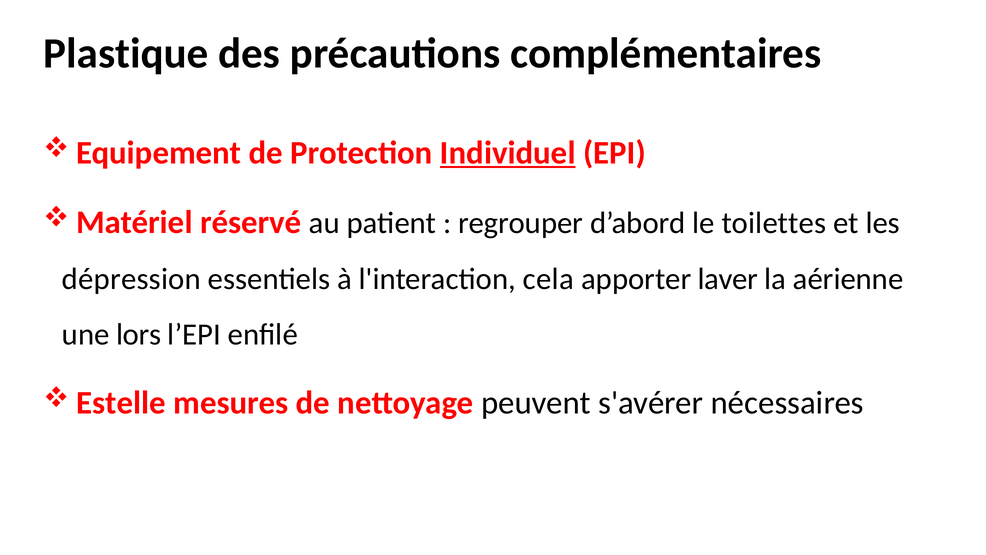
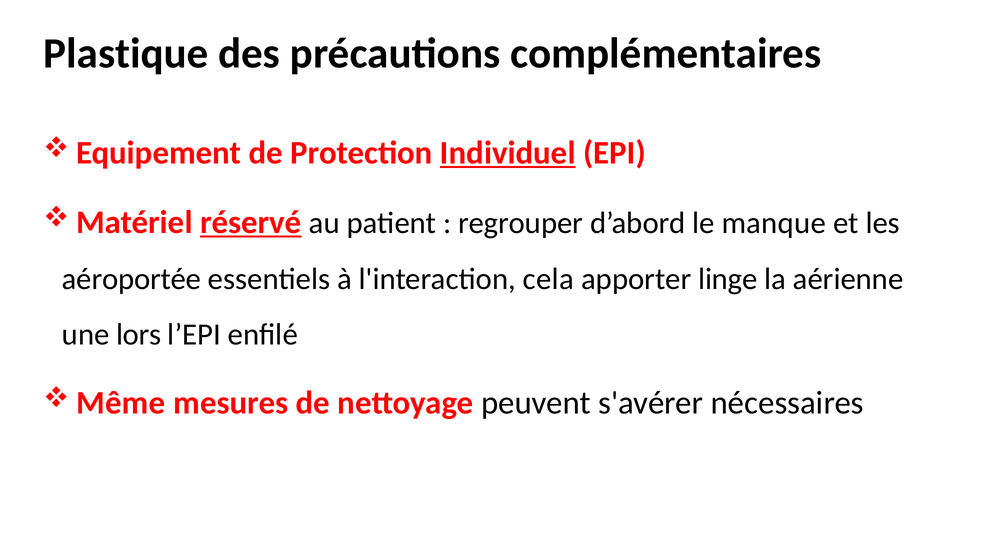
réservé underline: none -> present
toilettes: toilettes -> manque
dépression: dépression -> aéroportée
laver: laver -> linge
Estelle: Estelle -> Même
